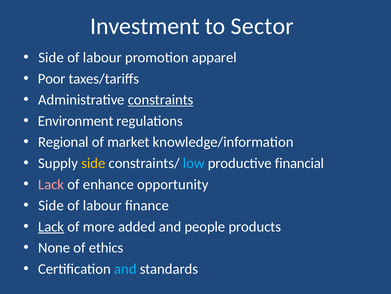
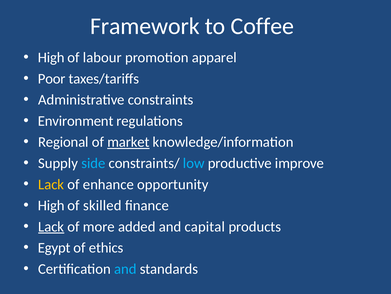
Investment: Investment -> Framework
Sector: Sector -> Coffee
Side at (51, 57): Side -> High
constraints underline: present -> none
market underline: none -> present
side at (93, 163) colour: yellow -> light blue
financial: financial -> improve
Lack at (51, 184) colour: pink -> yellow
Side at (51, 205): Side -> High
labour at (102, 205): labour -> skilled
people: people -> capital
None: None -> Egypt
